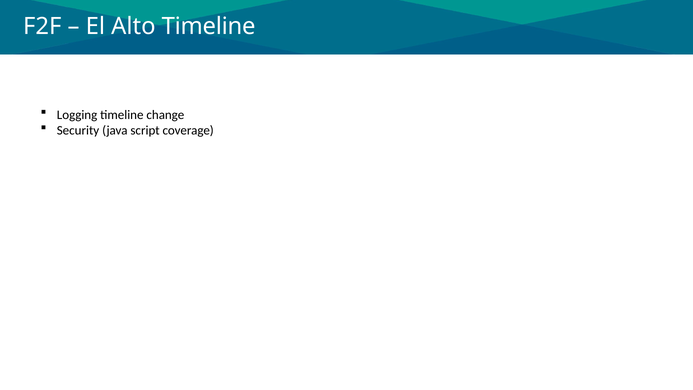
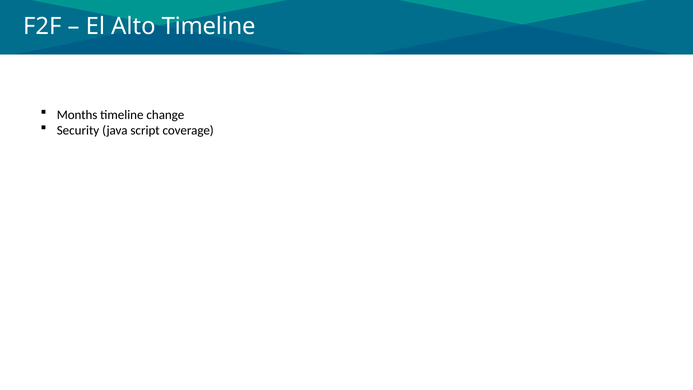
Logging: Logging -> Months
